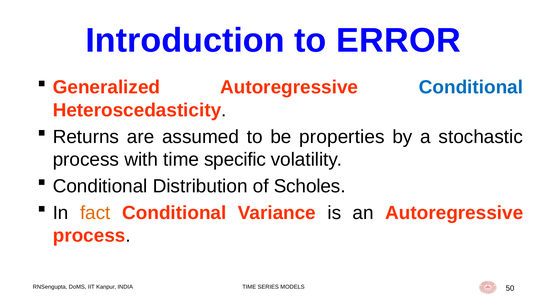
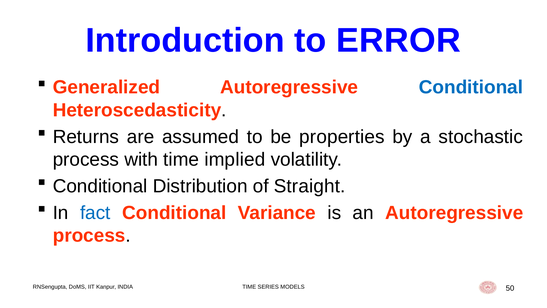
specific: specific -> implied
Scholes: Scholes -> Straight
fact colour: orange -> blue
